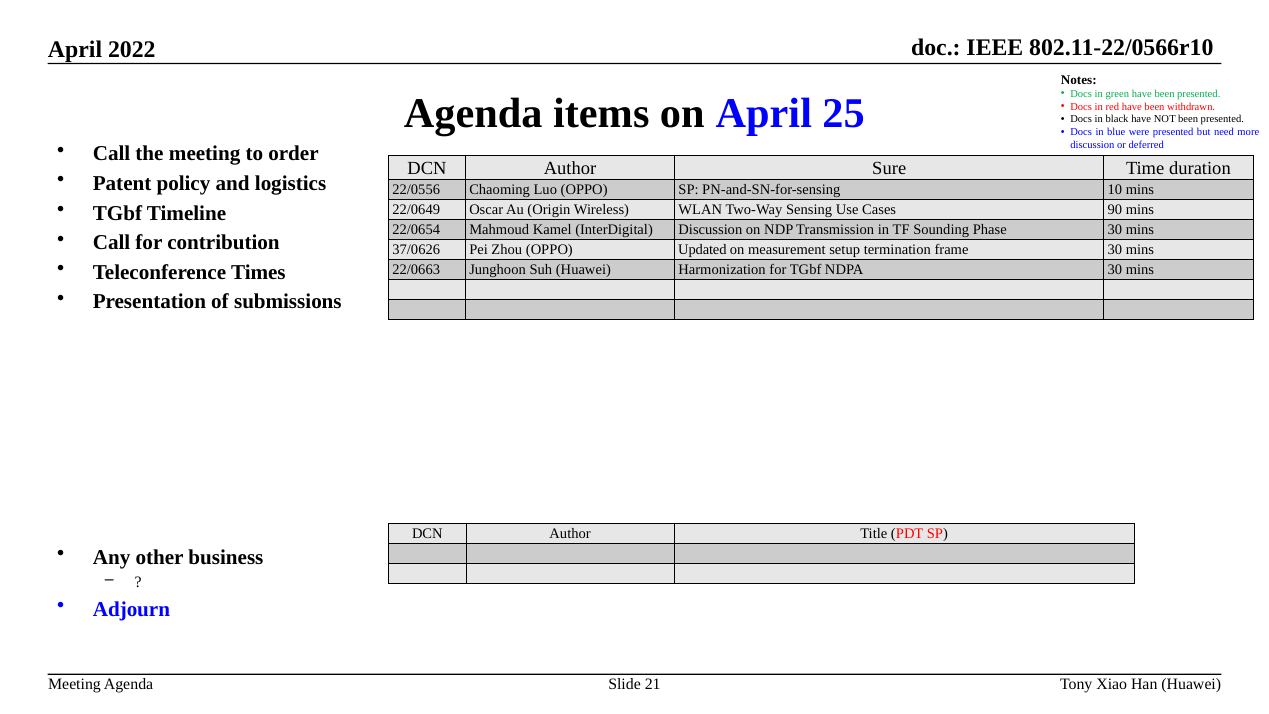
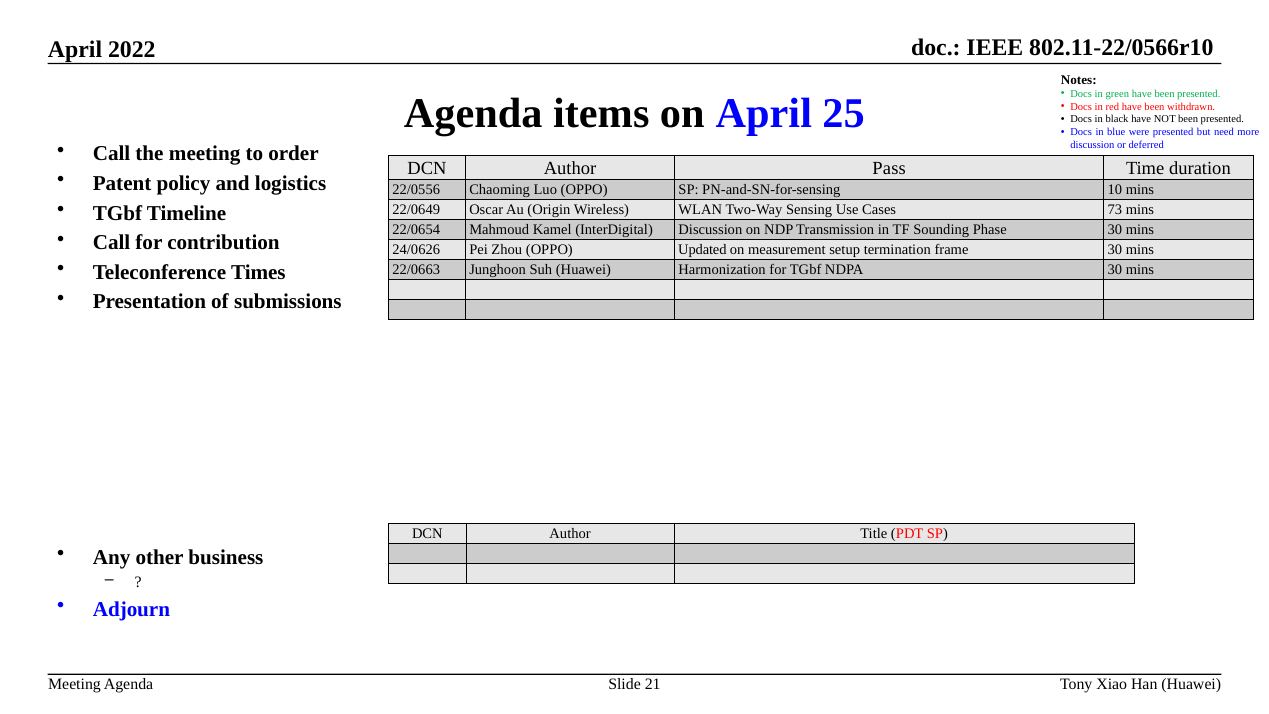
Sure: Sure -> Pass
90: 90 -> 73
37/0626: 37/0626 -> 24/0626
